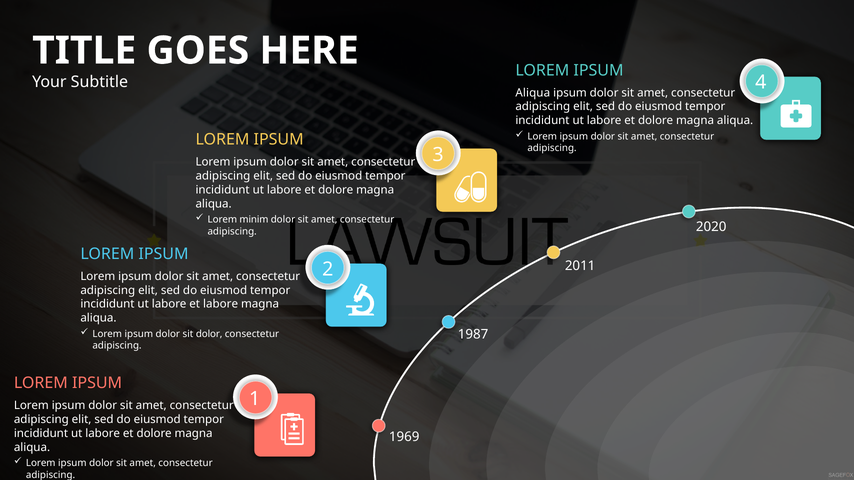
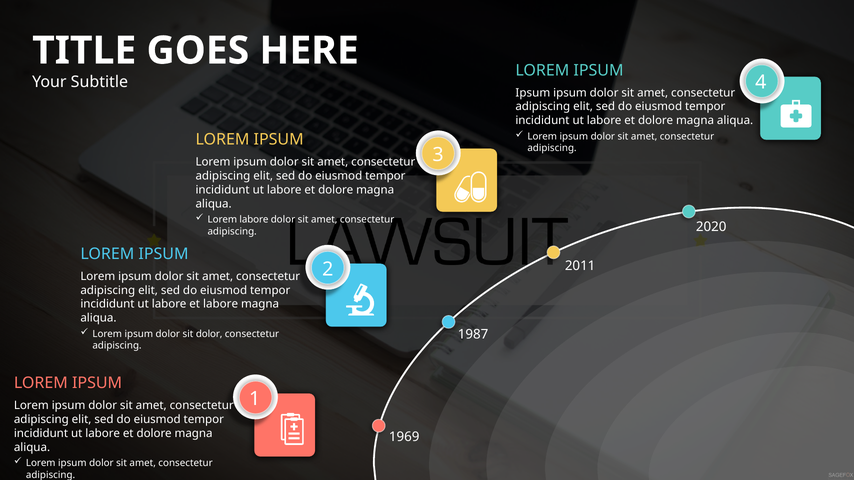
Aliqua at (533, 93): Aliqua -> Ipsum
Lorem minim: minim -> labore
